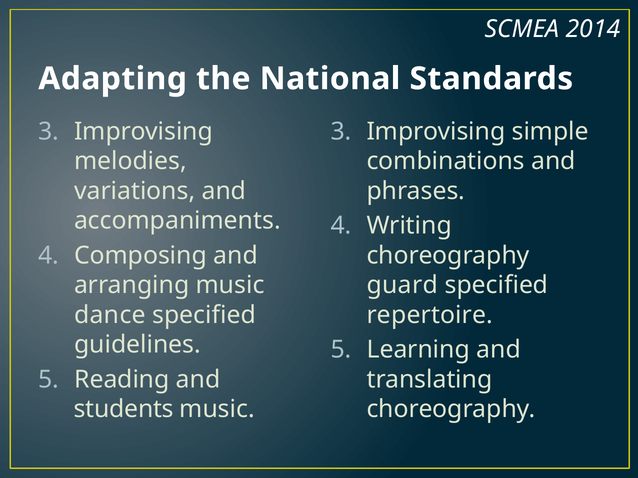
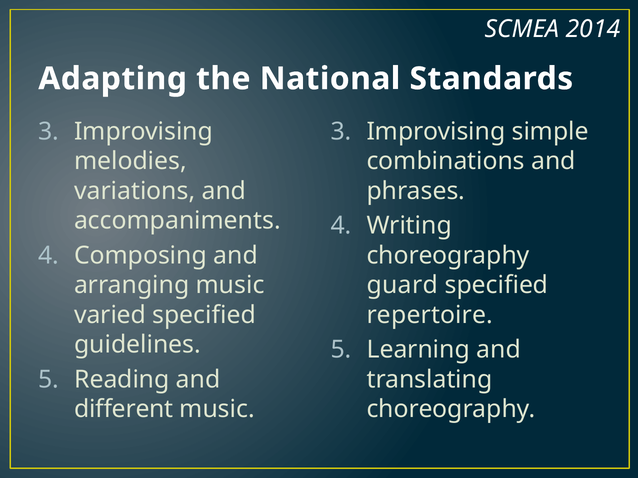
dance: dance -> varied
students: students -> different
